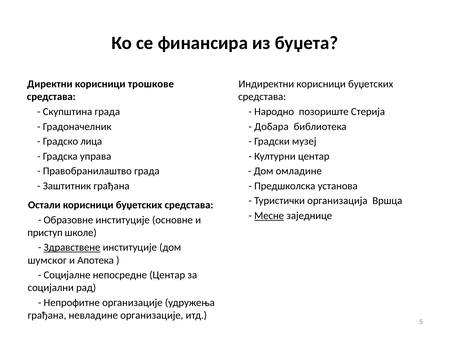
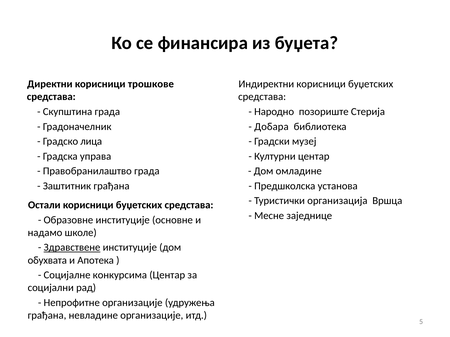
Месне underline: present -> none
приступ: приступ -> надамо
шумског: шумског -> обухвата
непосредне: непосредне -> конкурсима
